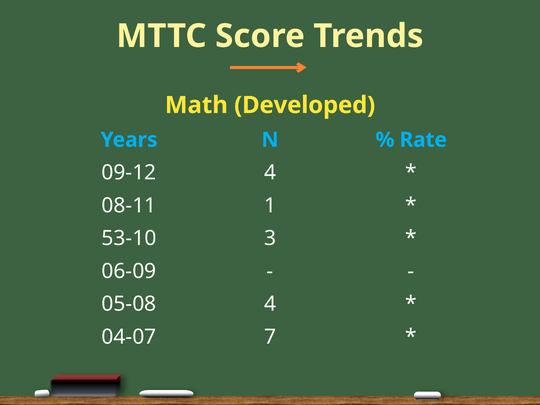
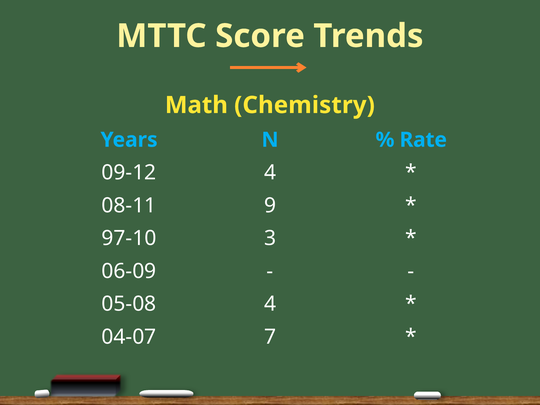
Developed: Developed -> Chemistry
1: 1 -> 9
53-10: 53-10 -> 97-10
